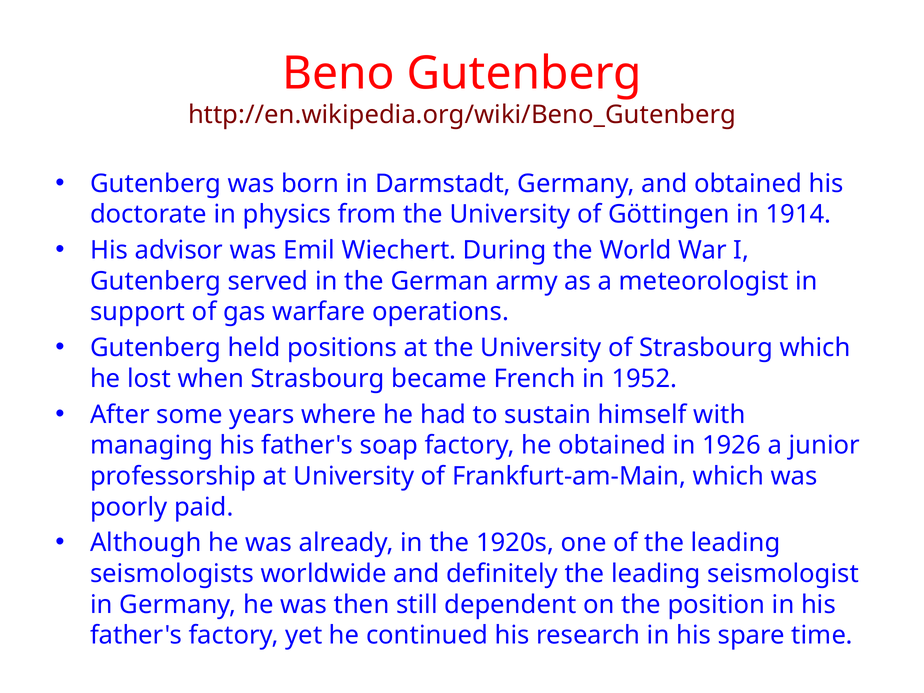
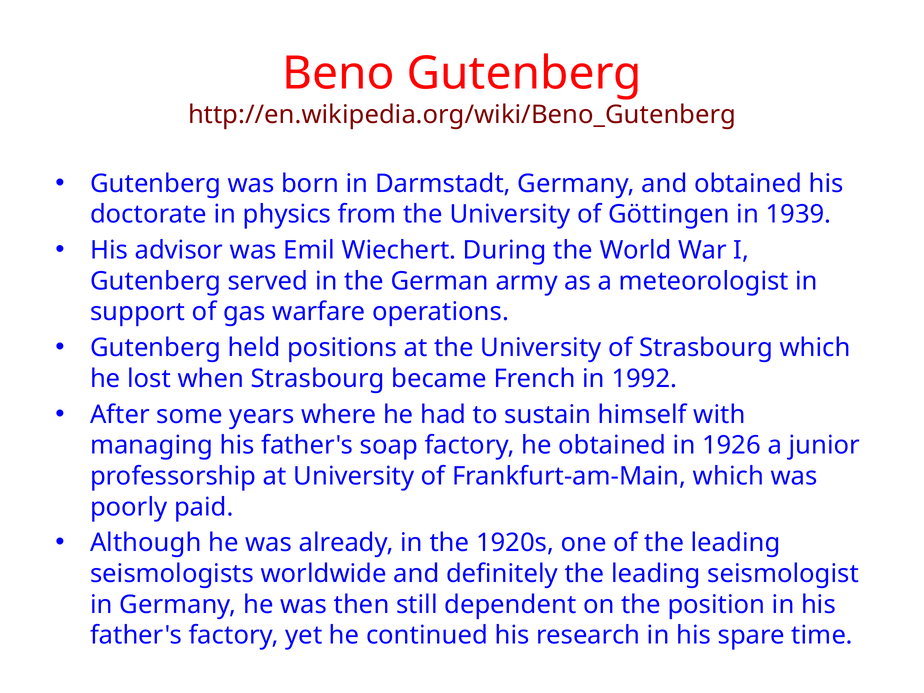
1914: 1914 -> 1939
1952: 1952 -> 1992
